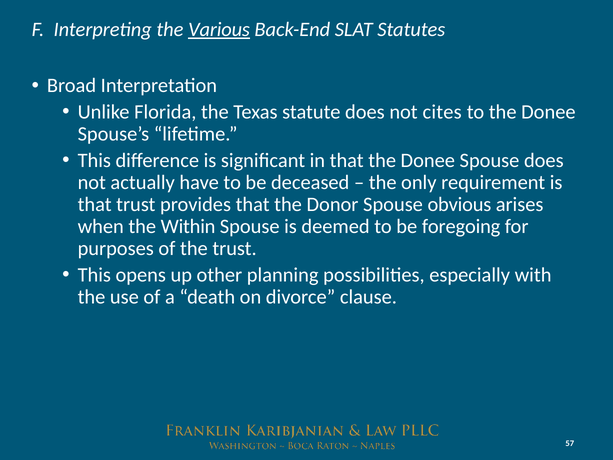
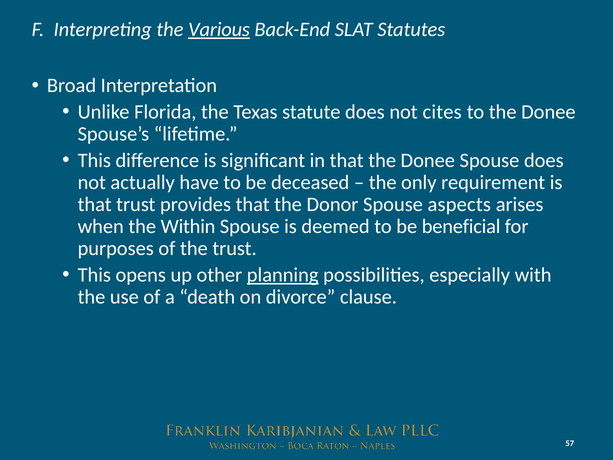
obvious: obvious -> aspects
foregoing: foregoing -> beneficial
planning underline: none -> present
